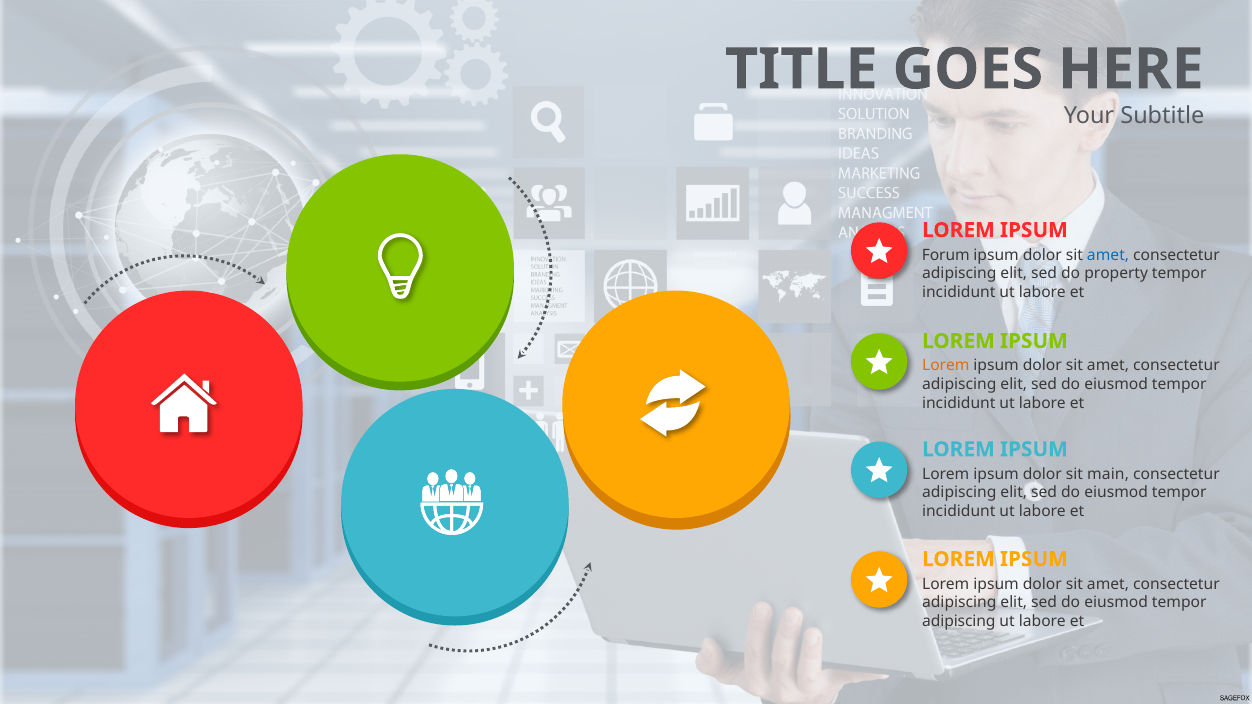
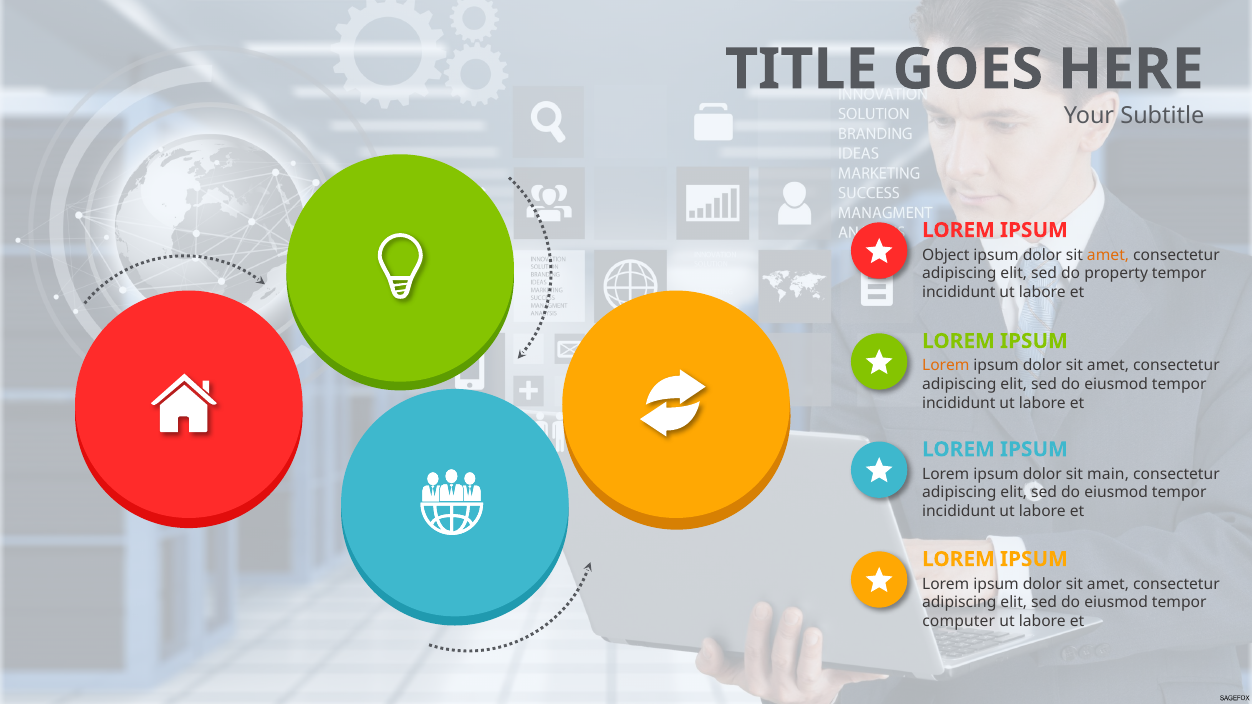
Forum: Forum -> Object
amet at (1108, 255) colour: blue -> orange
adipiscing at (959, 622): adipiscing -> computer
